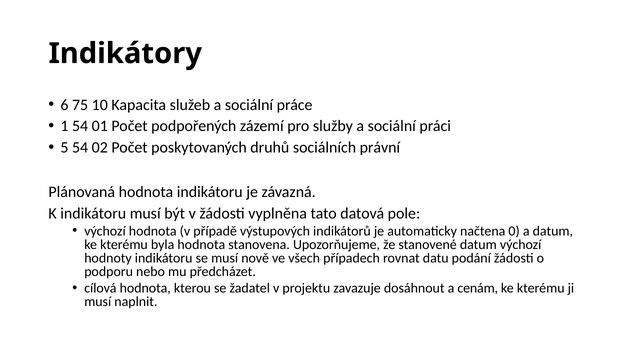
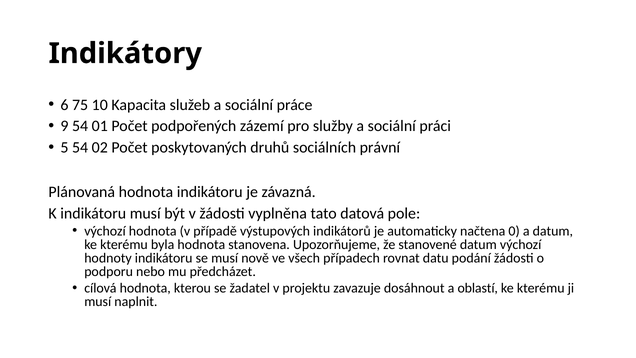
1: 1 -> 9
cenám: cenám -> oblastí
